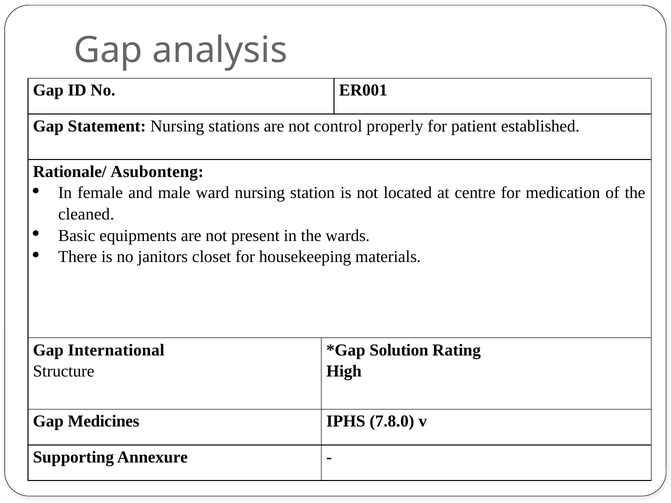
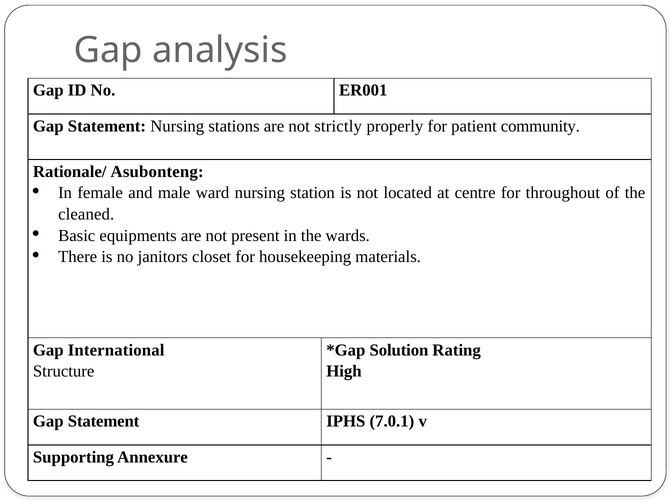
control: control -> strictly
established: established -> community
medication: medication -> throughout
Medicines at (104, 422): Medicines -> Statement
7.8.0: 7.8.0 -> 7.0.1
